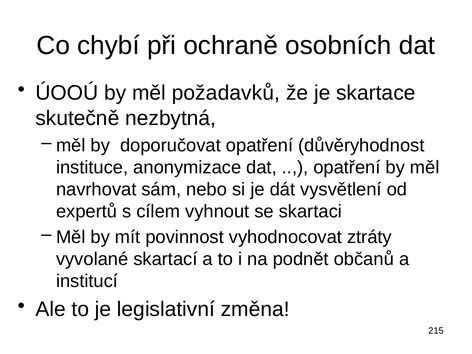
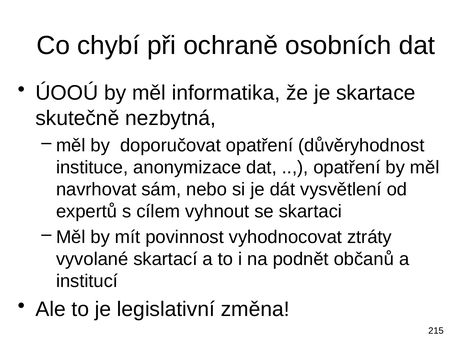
požadavků: požadavků -> informatika
